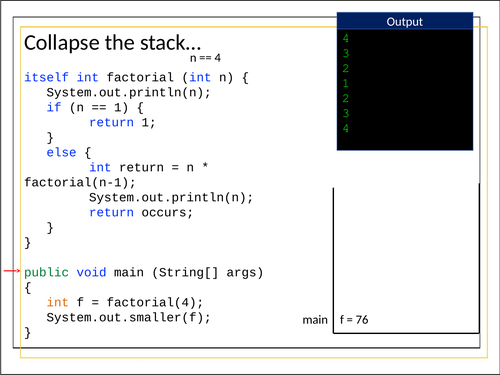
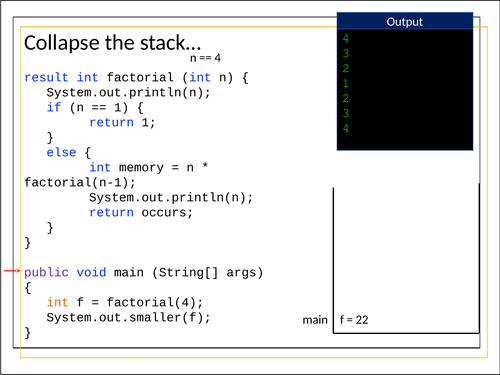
itself: itself -> result
int return: return -> memory
public colour: green -> purple
76: 76 -> 22
